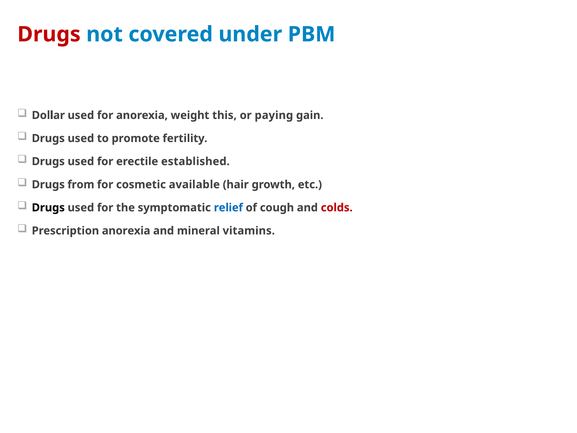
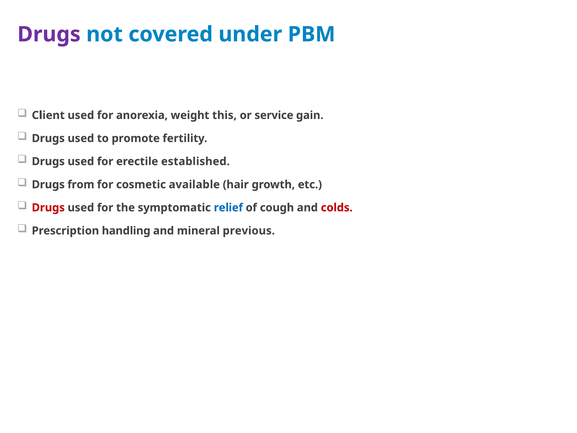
Drugs at (49, 34) colour: red -> purple
Dollar: Dollar -> Client
paying: paying -> service
Drugs at (48, 208) colour: black -> red
Prescription anorexia: anorexia -> handling
vitamins: vitamins -> previous
